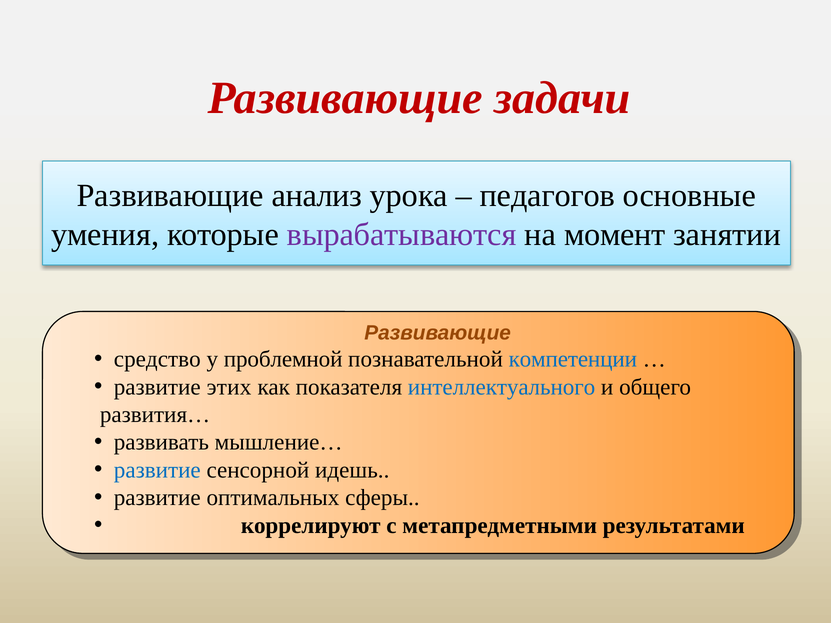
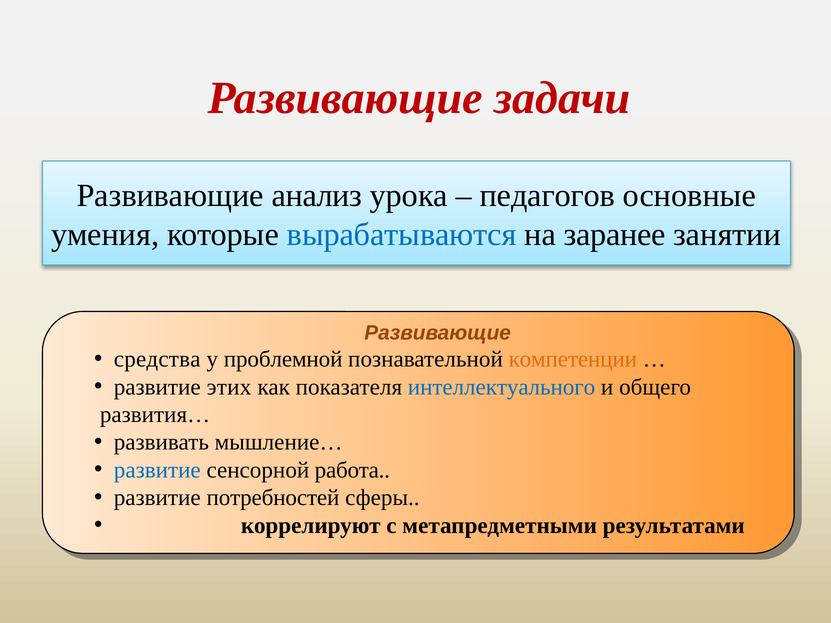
вырабатываются colour: purple -> blue
момент: момент -> заранее
средство: средство -> средства
компетенции colour: blue -> orange
идешь: идешь -> работа
оптимальных: оптимальных -> потребностей
